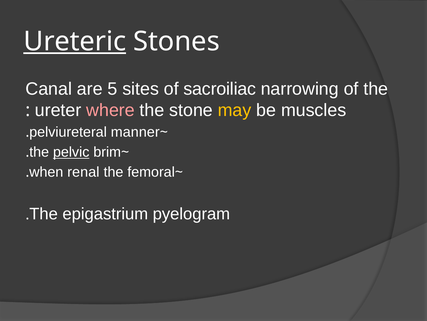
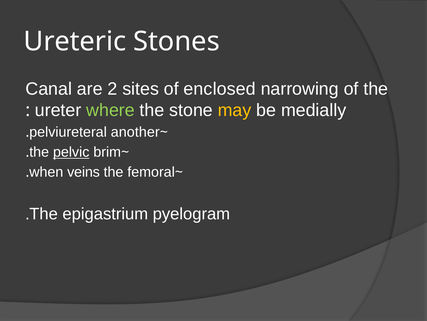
Ureteric underline: present -> none
5: 5 -> 2
sacroiliac: sacroiliac -> enclosed
where colour: pink -> light green
muscles: muscles -> medially
manner: manner -> another
renal: renal -> veins
